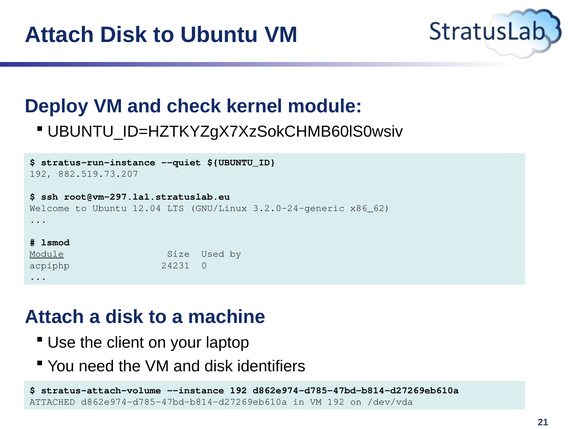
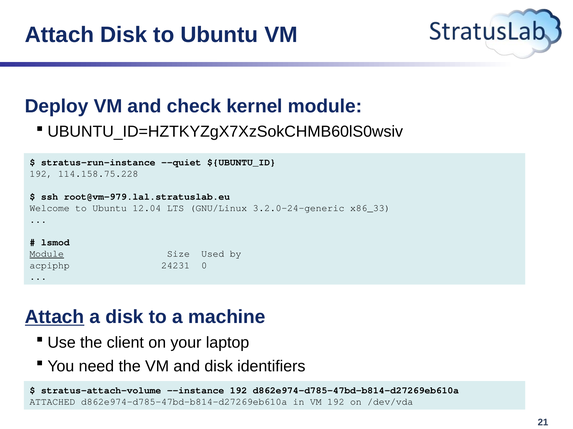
882.519.73.207: 882.519.73.207 -> 114.158.75.228
root@vm-297.lal.stratuslab.eu: root@vm-297.lal.stratuslab.eu -> root@vm-979.lal.stratuslab.eu
x86_62: x86_62 -> x86_33
Attach at (55, 317) underline: none -> present
